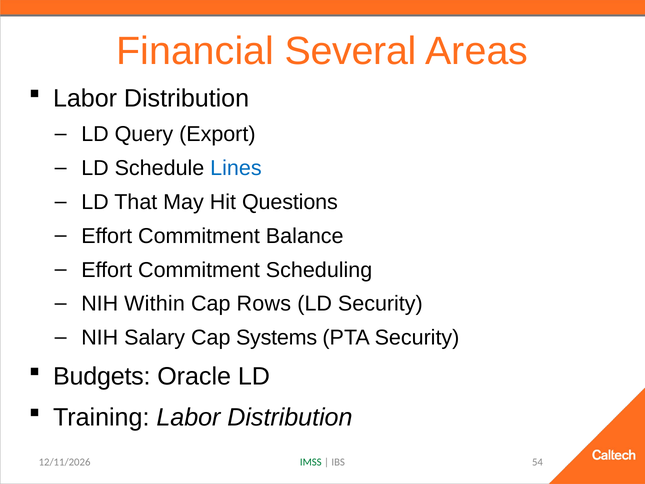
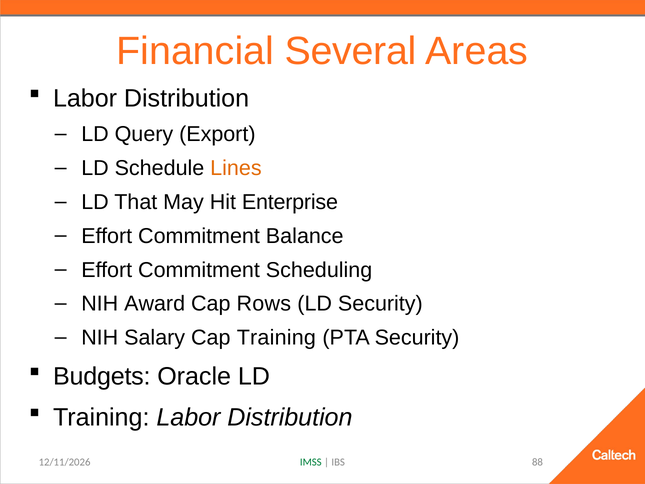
Lines colour: blue -> orange
Questions: Questions -> Enterprise
Within: Within -> Award
Cap Systems: Systems -> Training
54: 54 -> 88
